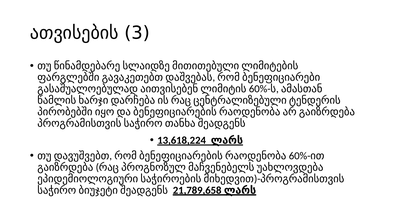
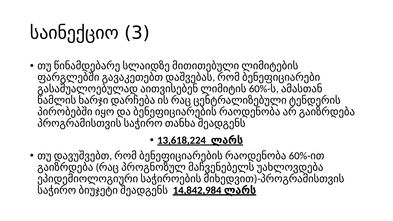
ათვისების: ათვისების -> საინექციო
21,789,658: 21,789,658 -> 14,842,984
